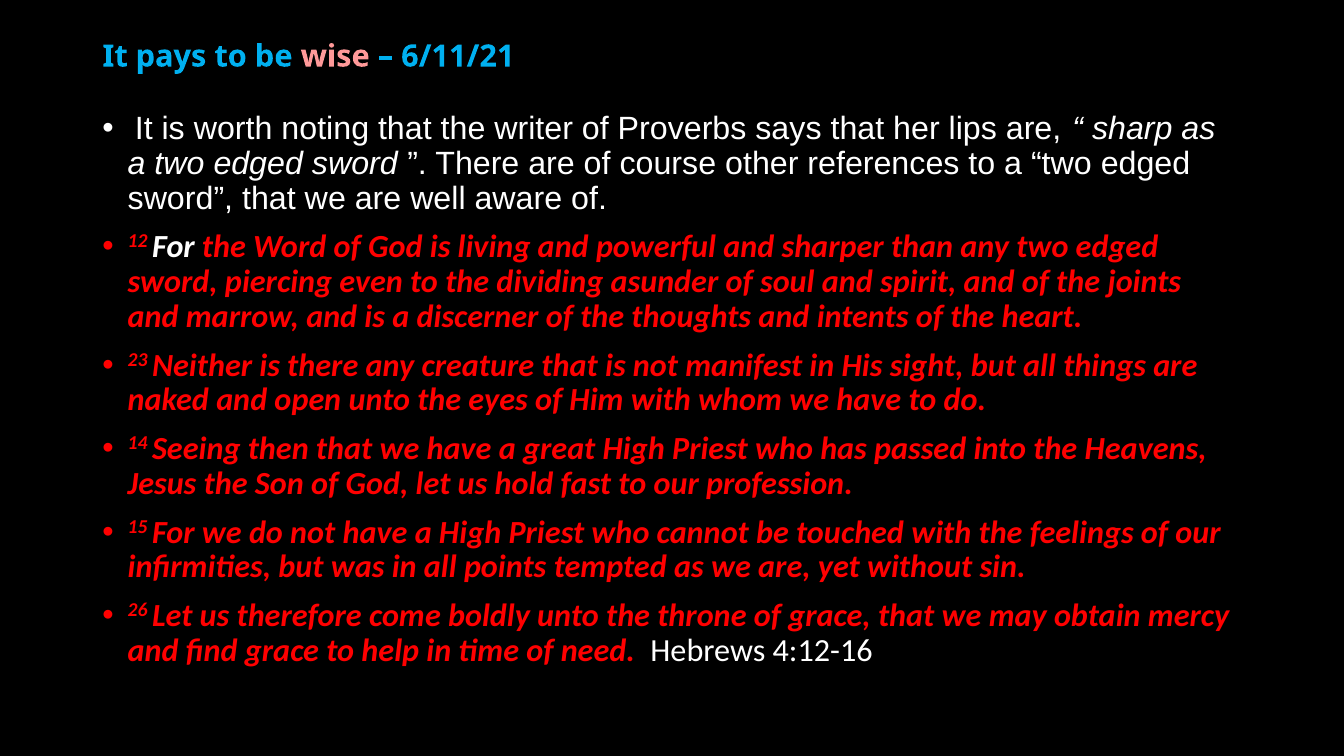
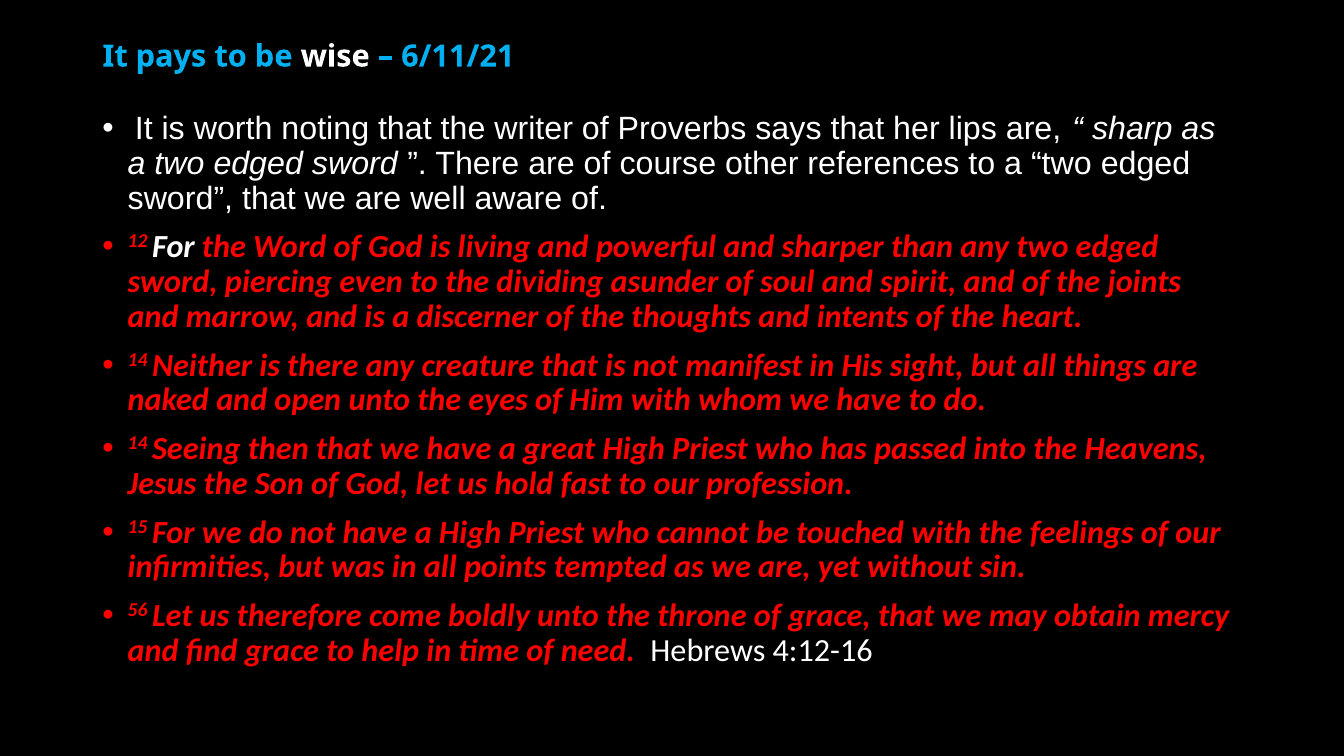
wise colour: pink -> white
23 at (138, 360): 23 -> 14
26: 26 -> 56
